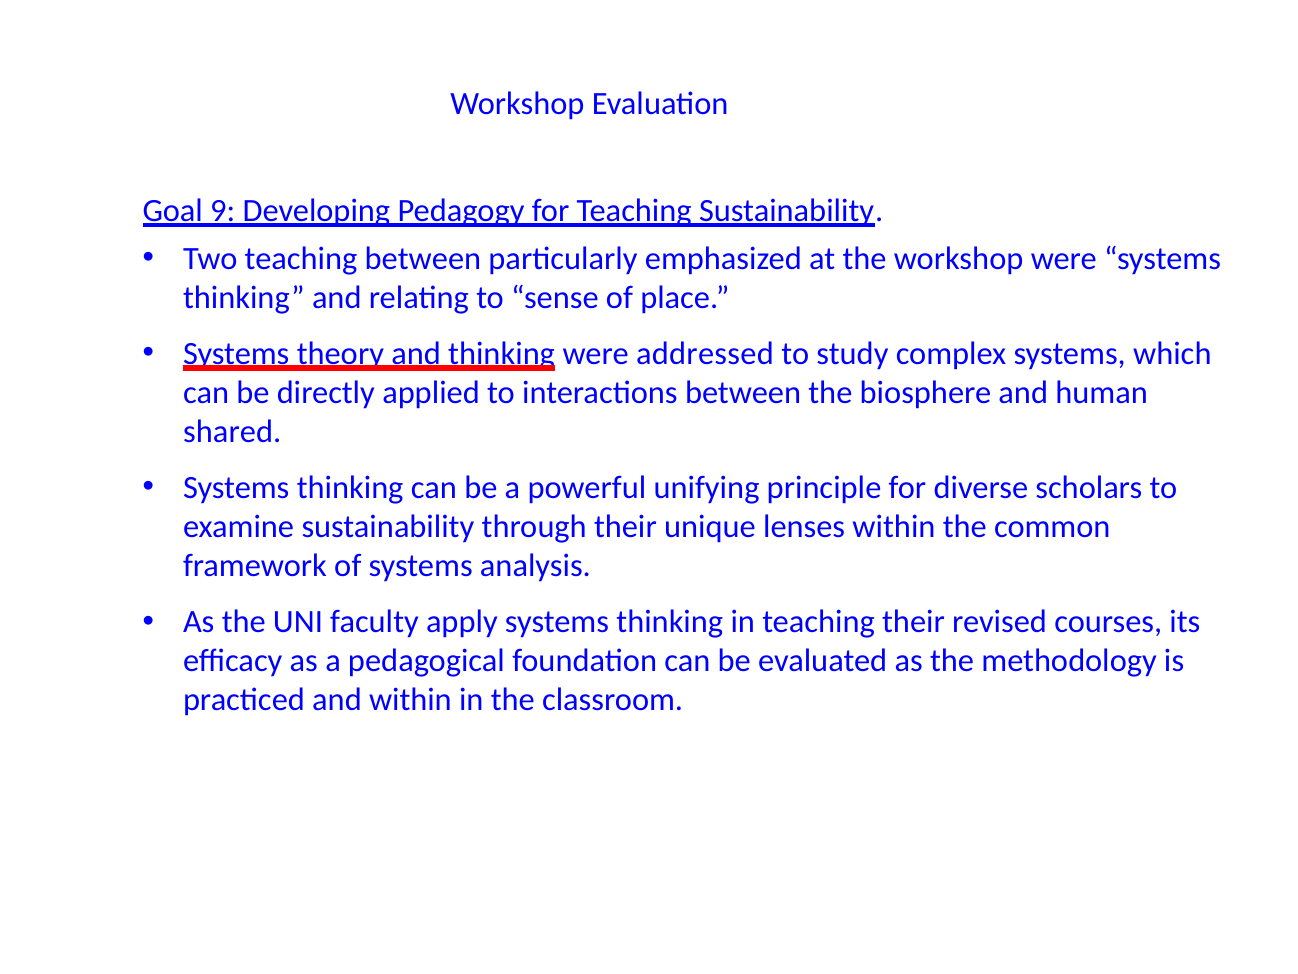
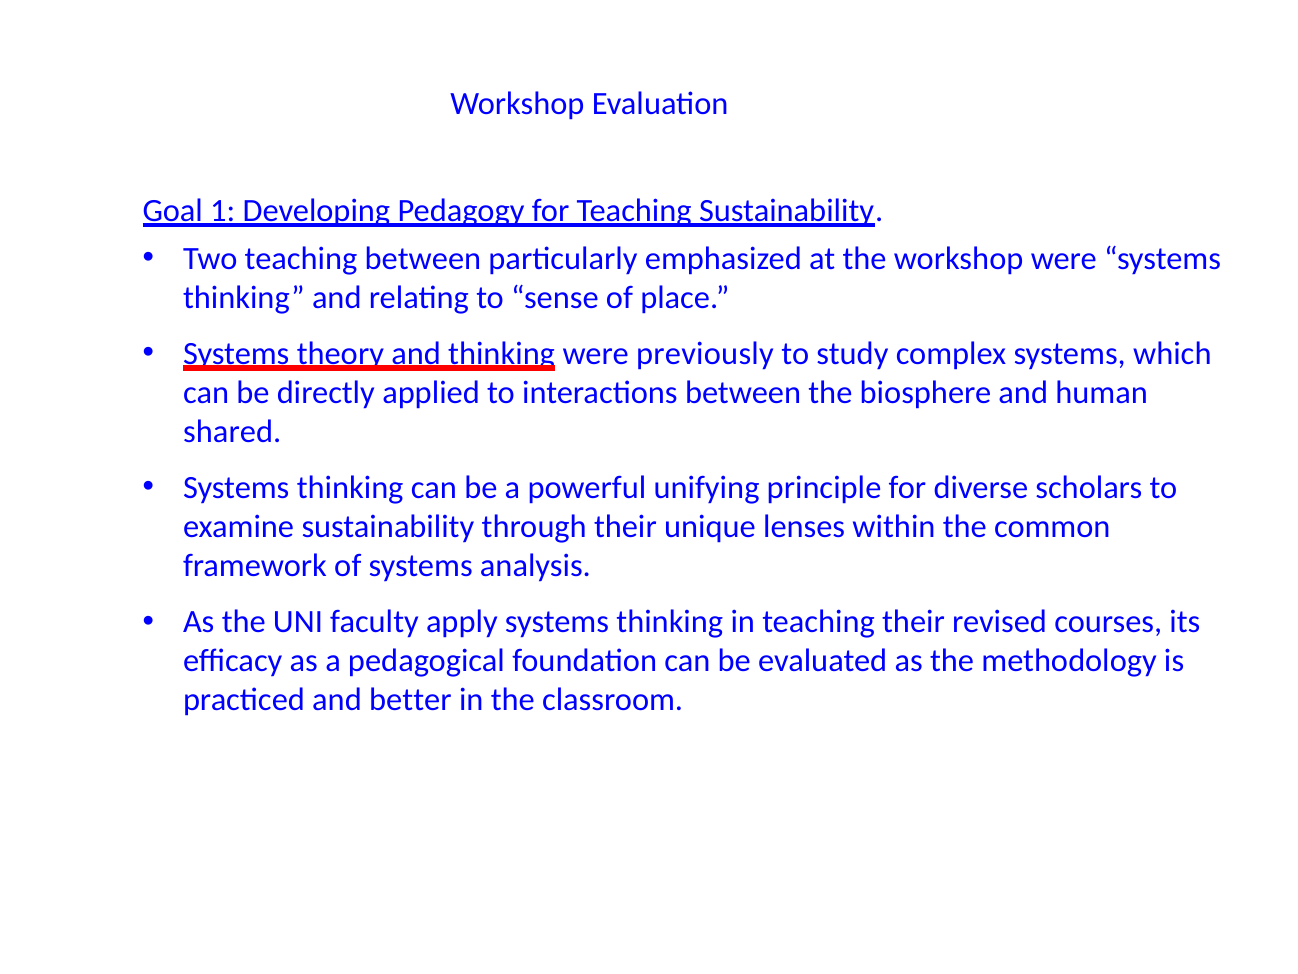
9: 9 -> 1
addressed: addressed -> previously
and within: within -> better
